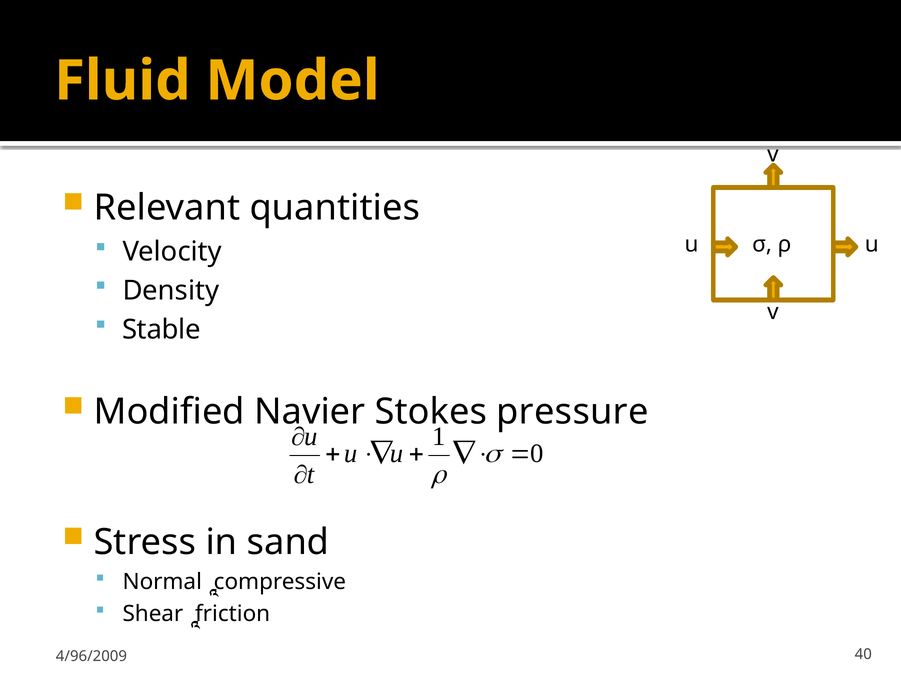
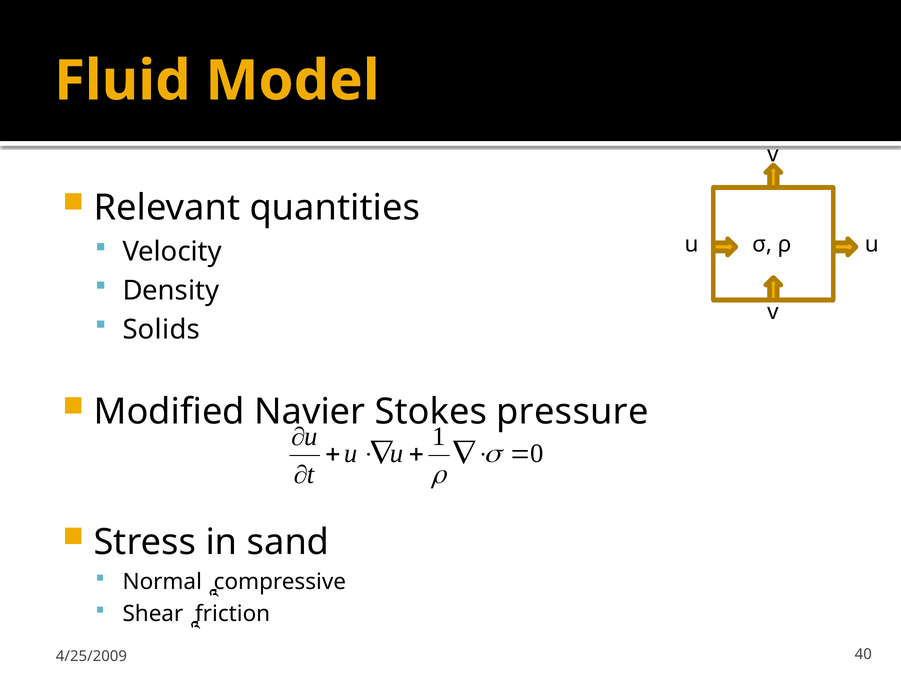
Stable: Stable -> Solids
4/96/2009: 4/96/2009 -> 4/25/2009
